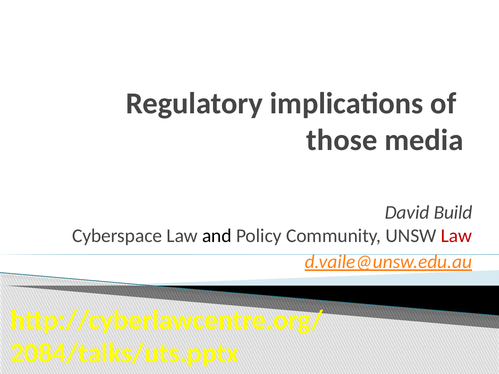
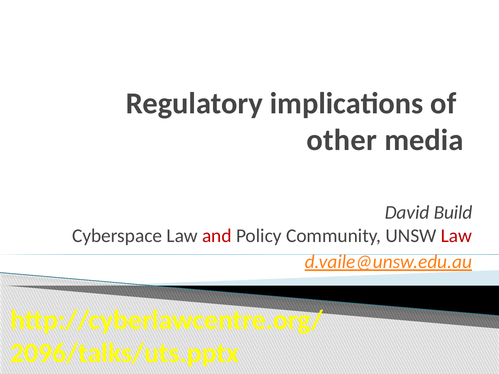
those: those -> other
and colour: black -> red
2084/talks/uts.pptx: 2084/talks/uts.pptx -> 2096/talks/uts.pptx
